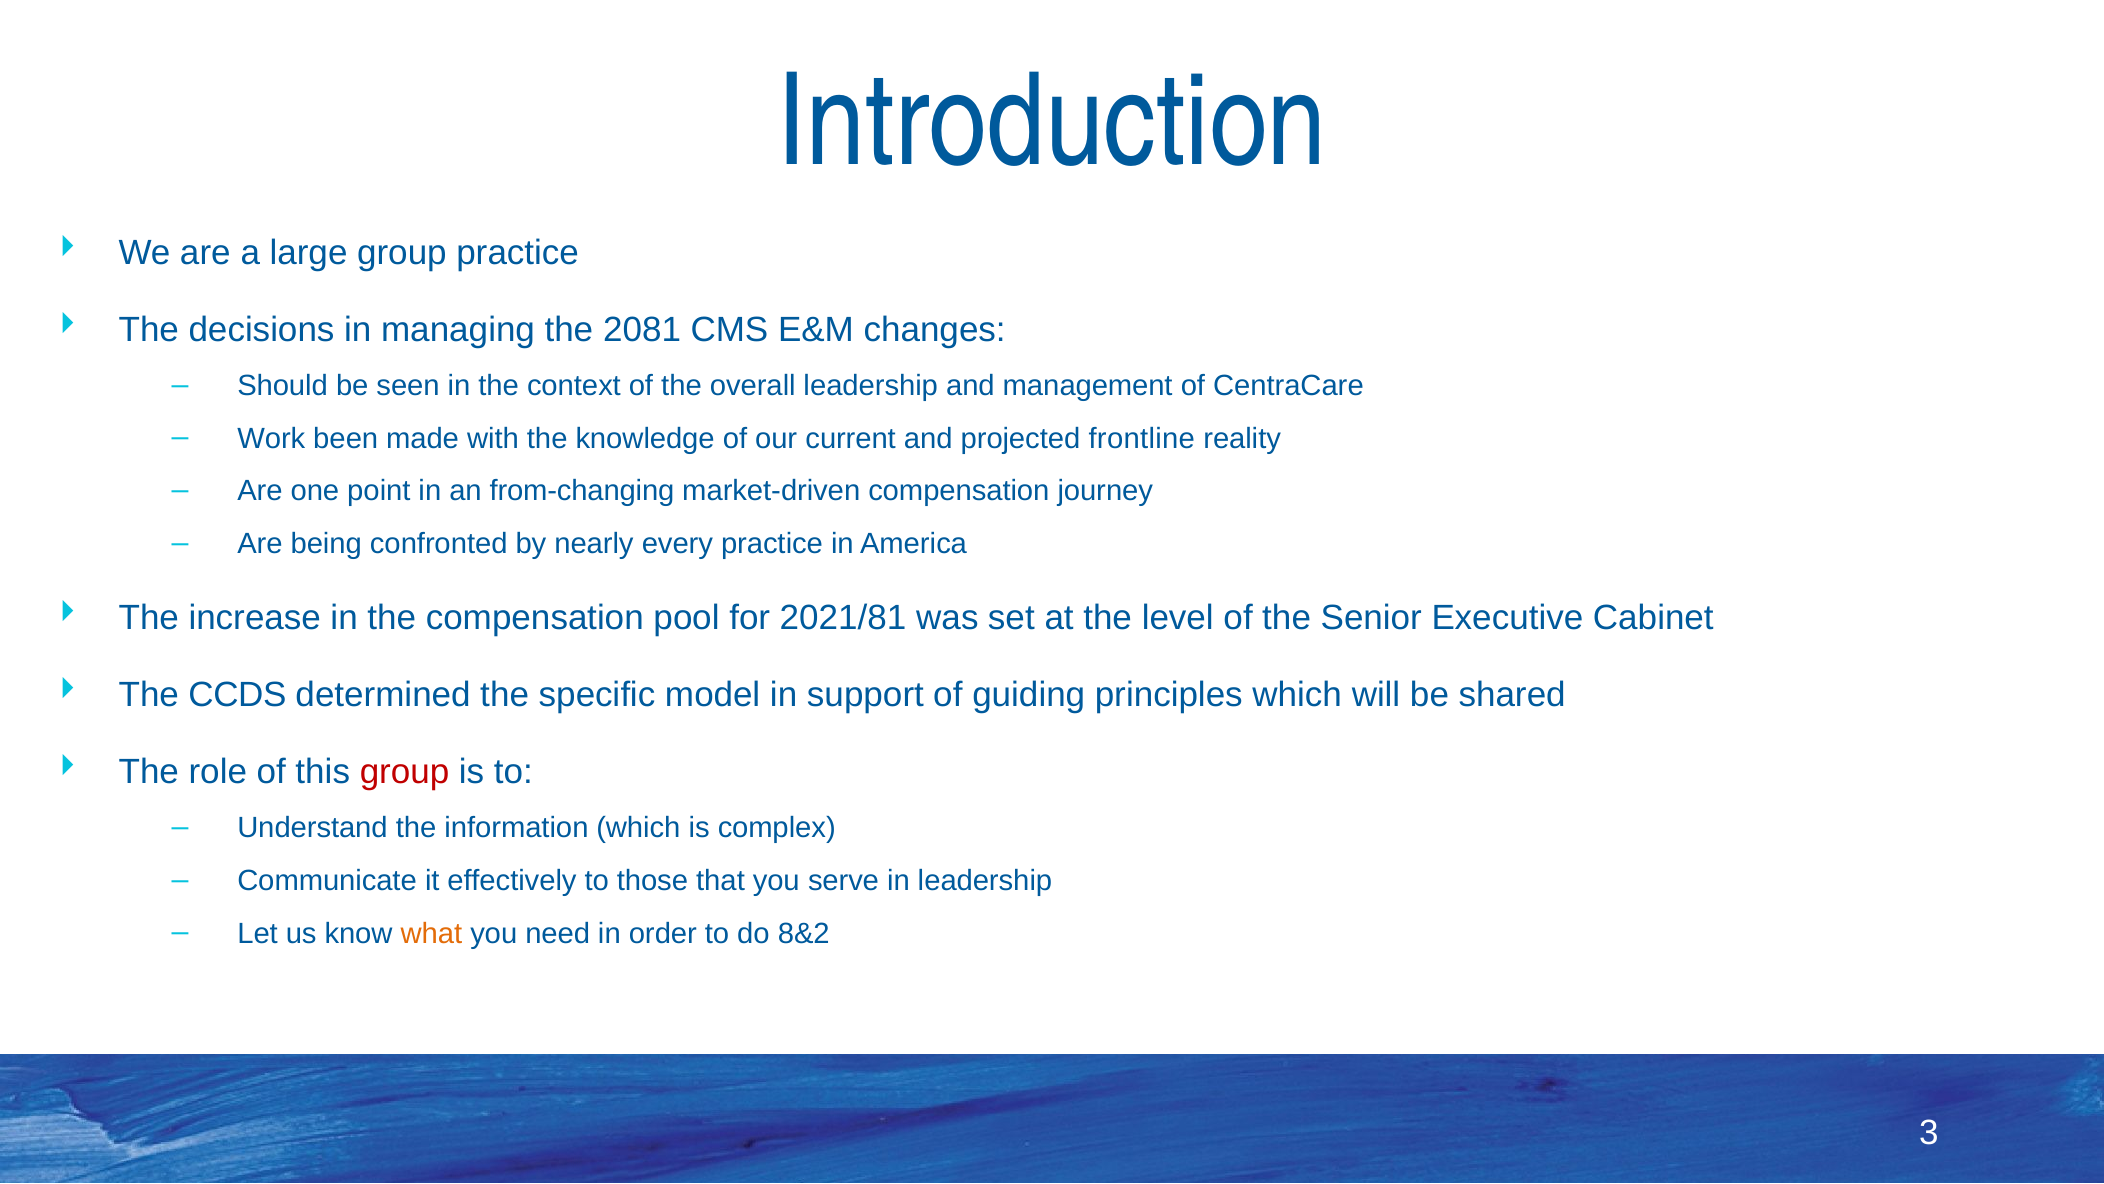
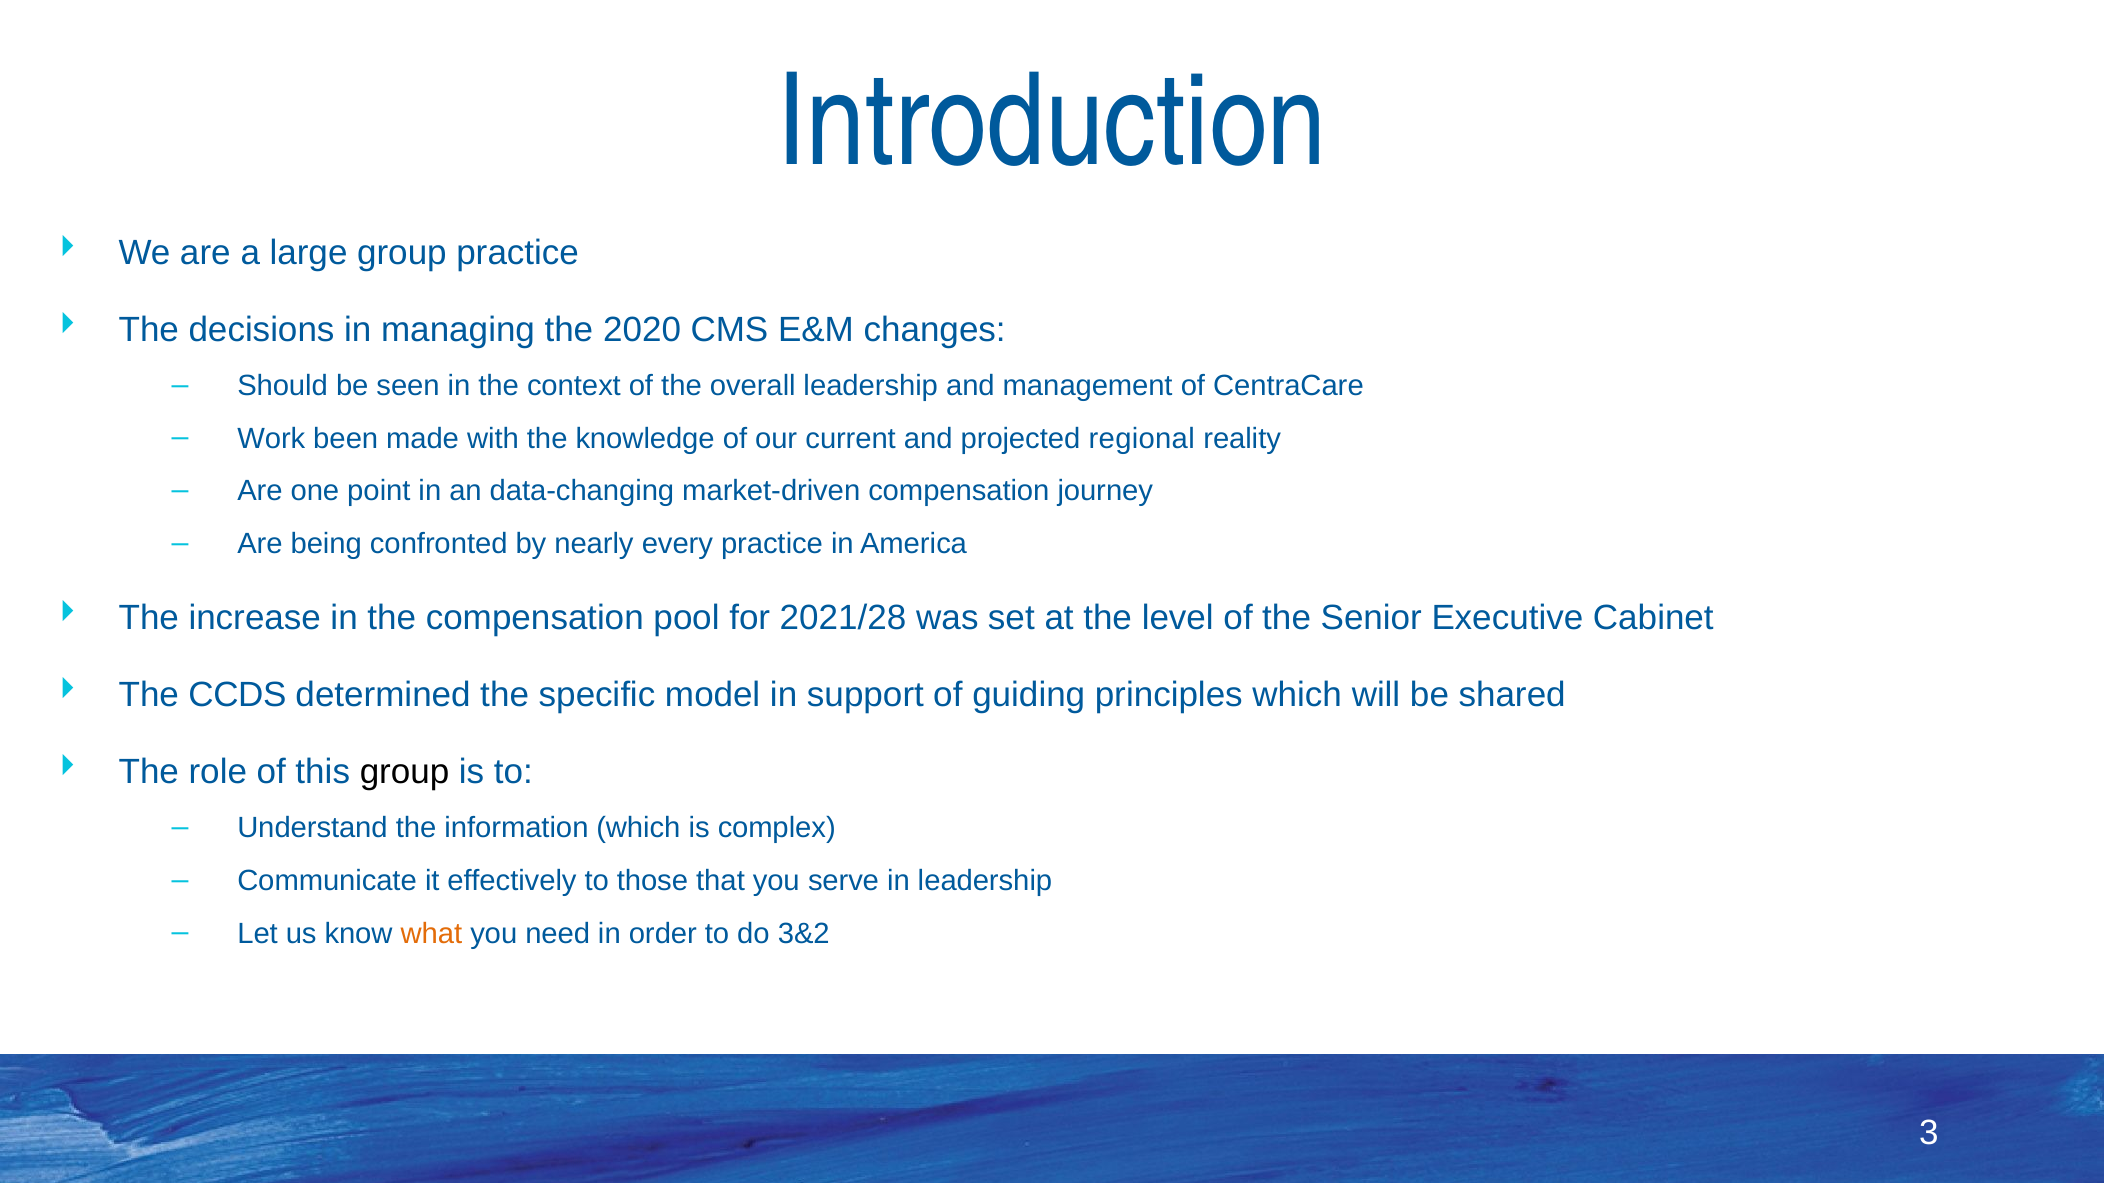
2081: 2081 -> 2020
frontline: frontline -> regional
from-changing: from-changing -> data-changing
2021/81: 2021/81 -> 2021/28
group at (405, 772) colour: red -> black
8&2: 8&2 -> 3&2
